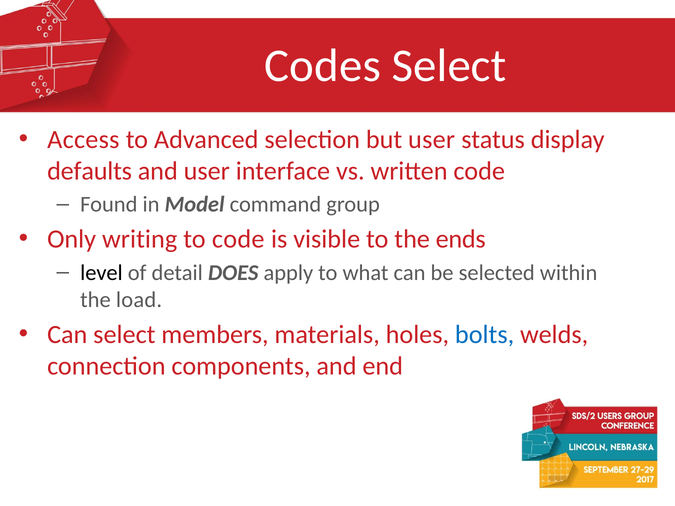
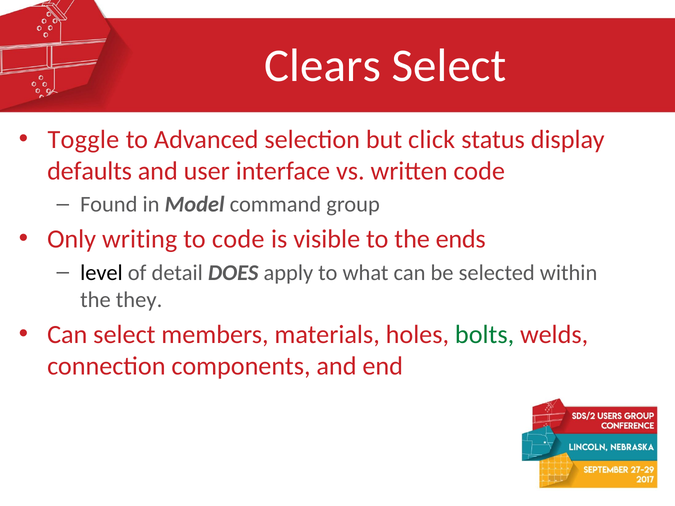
Codes: Codes -> Clears
Access: Access -> Toggle
but user: user -> click
load: load -> they
bolts colour: blue -> green
